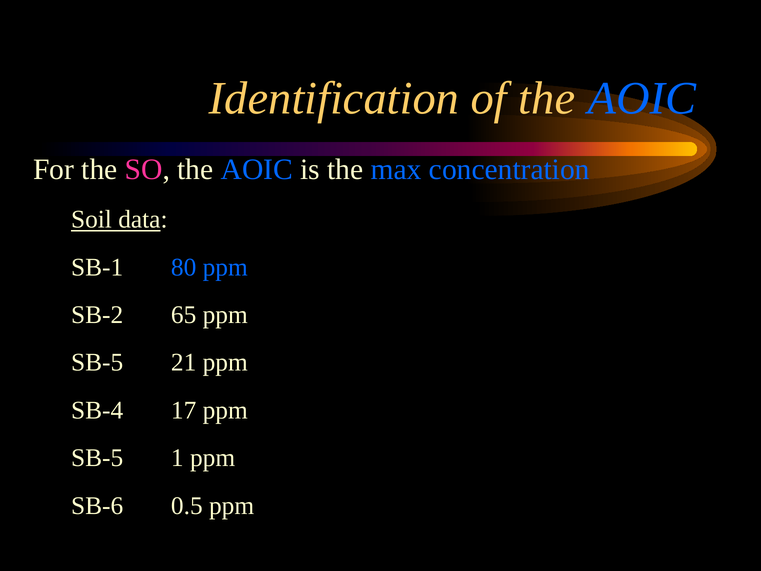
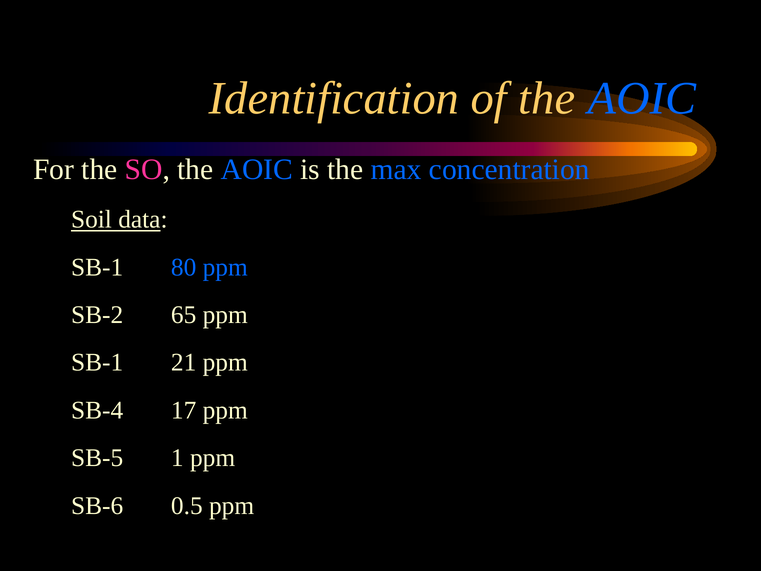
SB-5 at (97, 362): SB-5 -> SB-1
